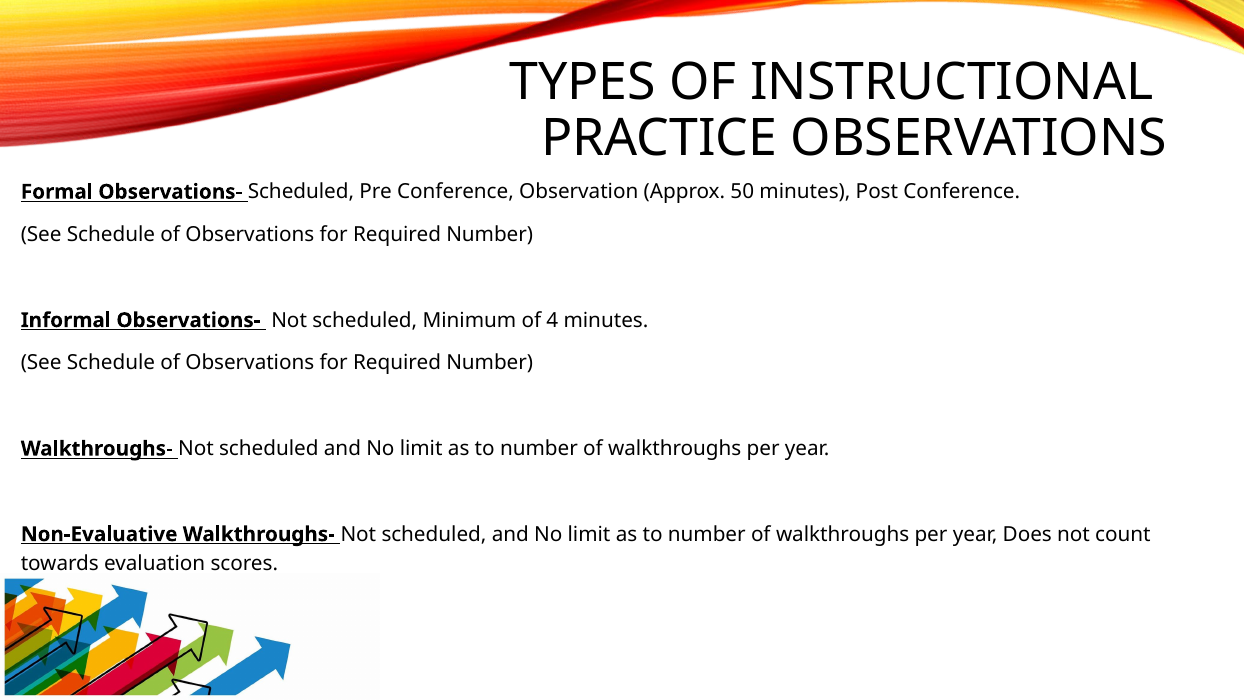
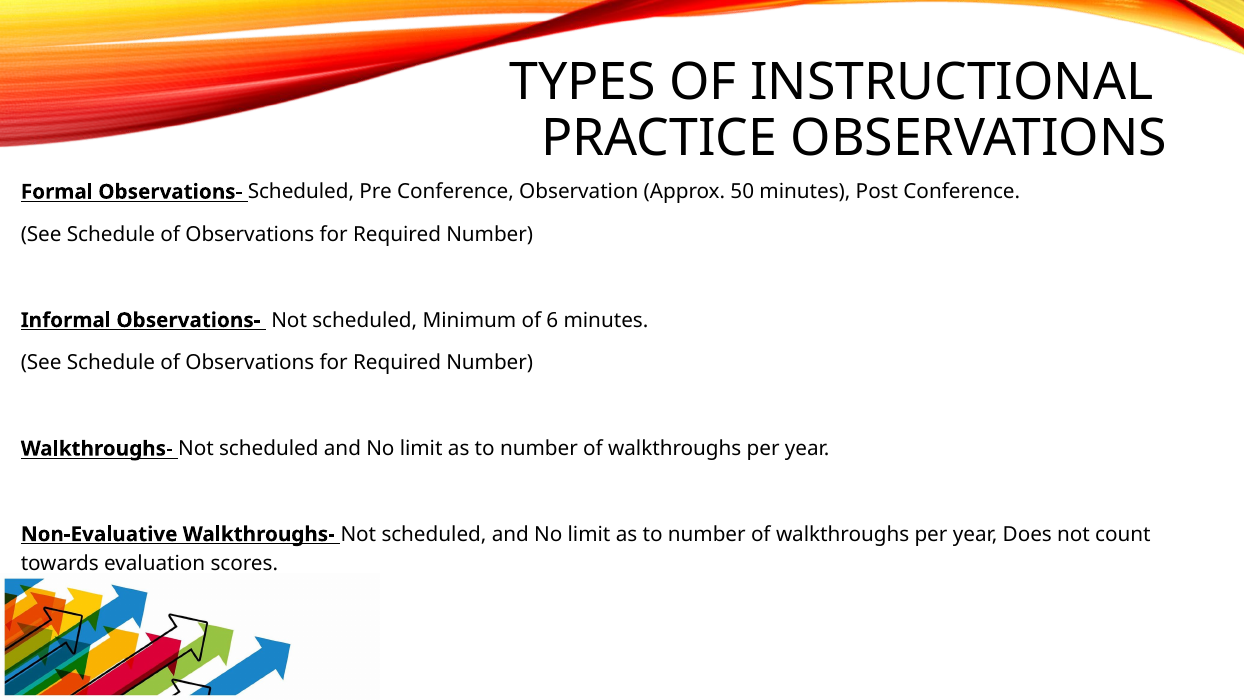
4: 4 -> 6
